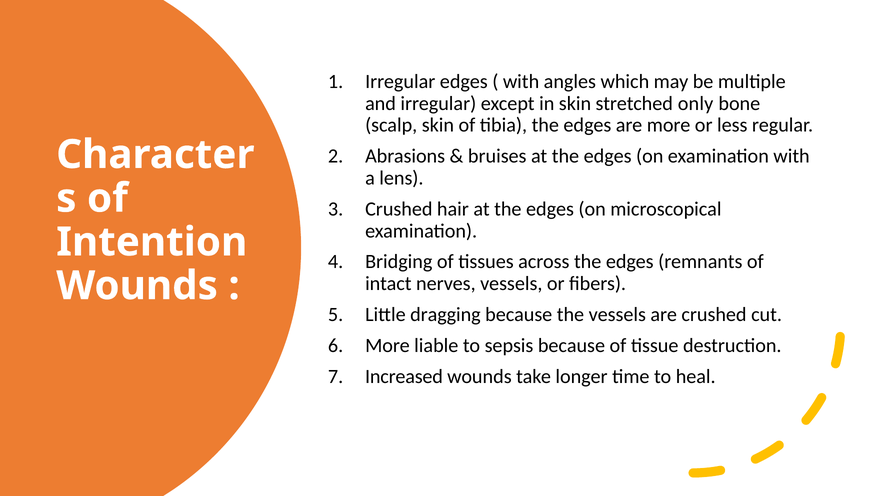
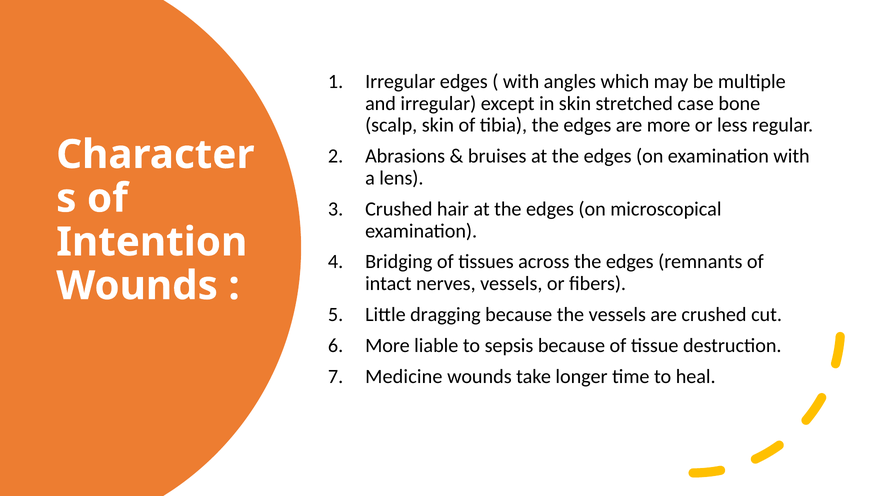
only: only -> case
Increased: Increased -> Medicine
